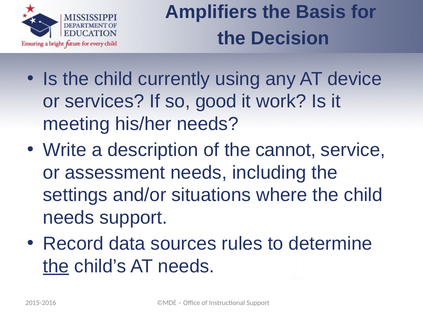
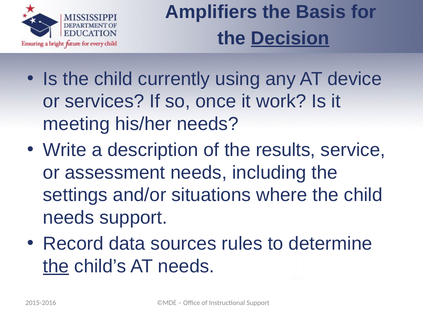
Decision underline: none -> present
good: good -> once
cannot: cannot -> results
